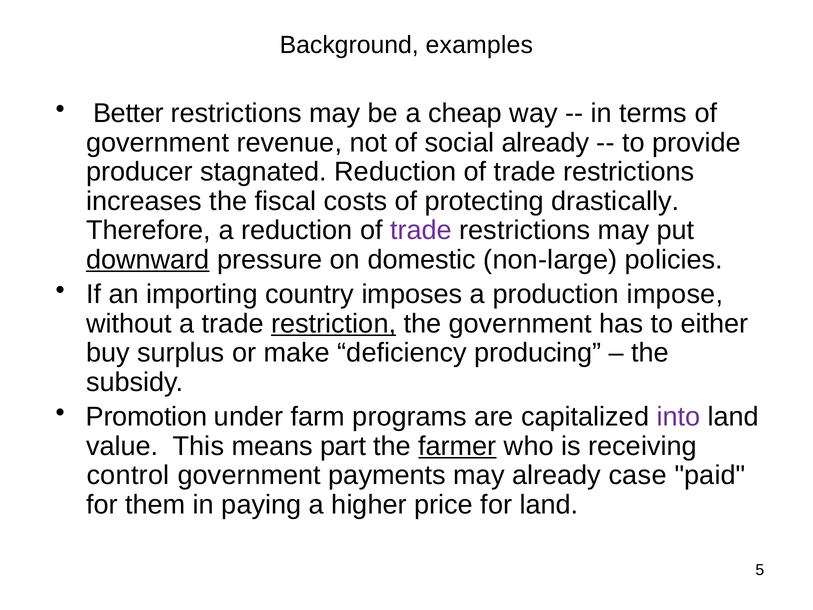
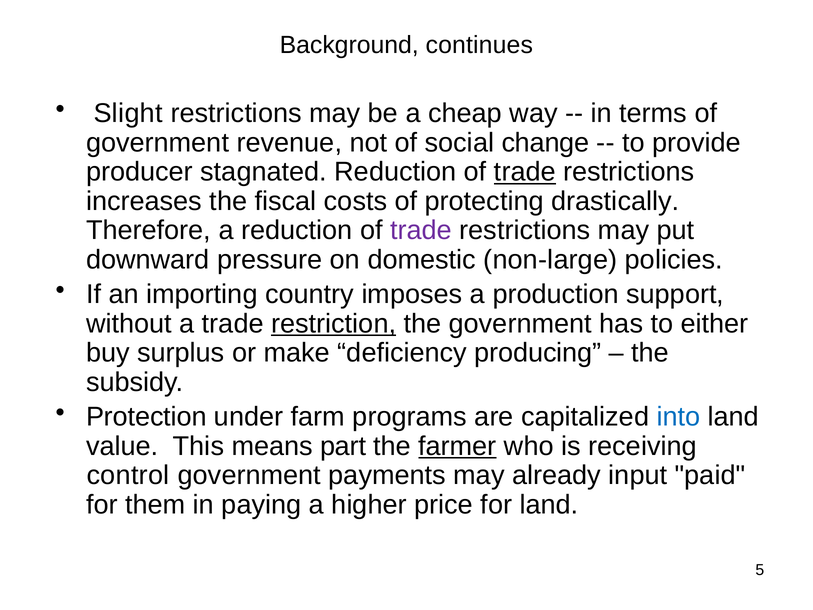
examples: examples -> continues
Better: Better -> Slight
social already: already -> change
trade at (525, 172) underline: none -> present
downward underline: present -> none
impose: impose -> support
Promotion: Promotion -> Protection
into colour: purple -> blue
case: case -> input
